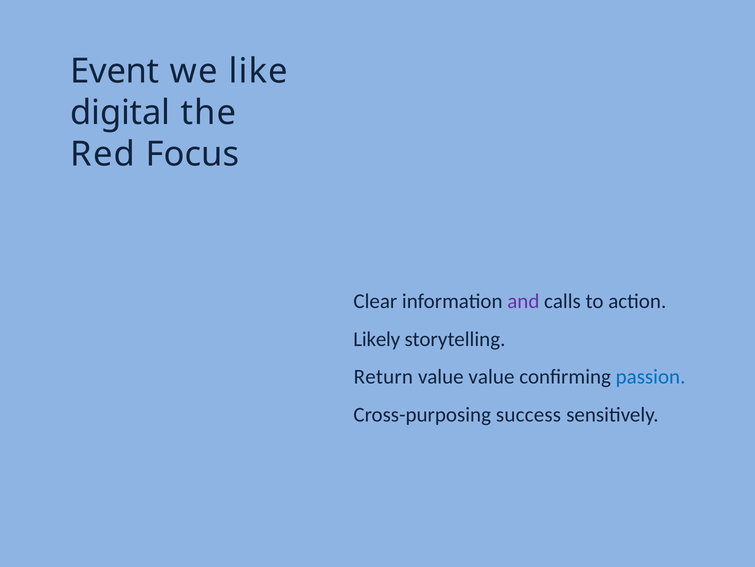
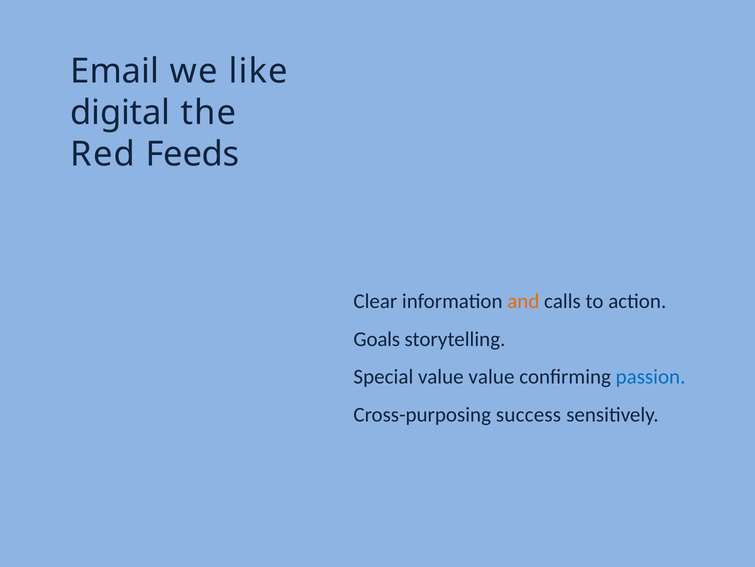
Event: Event -> Email
Focus: Focus -> Feeds
and colour: purple -> orange
Likely: Likely -> Goals
Return: Return -> Special
